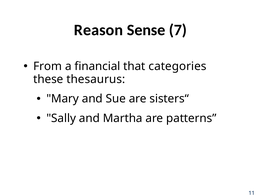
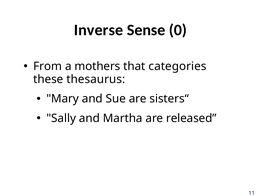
Reason: Reason -> Inverse
7: 7 -> 0
financial: financial -> mothers
patterns: patterns -> released
